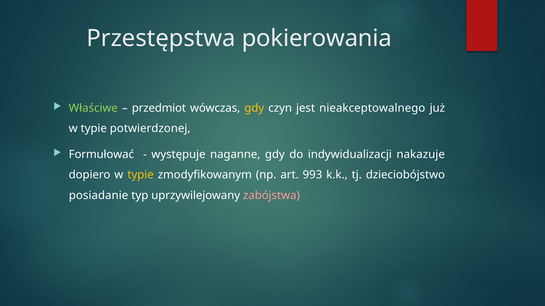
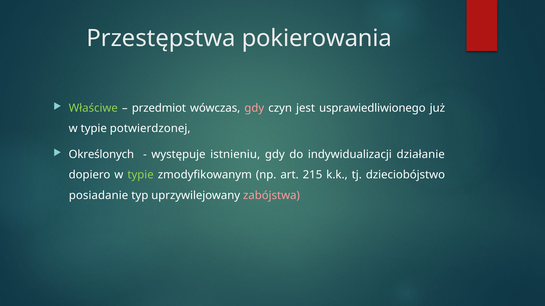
gdy at (254, 108) colour: yellow -> pink
nieakceptowalnego: nieakceptowalnego -> usprawiedliwionego
Formułować: Formułować -> Określonych
naganne: naganne -> istnieniu
nakazuje: nakazuje -> działanie
typie at (141, 175) colour: yellow -> light green
993: 993 -> 215
